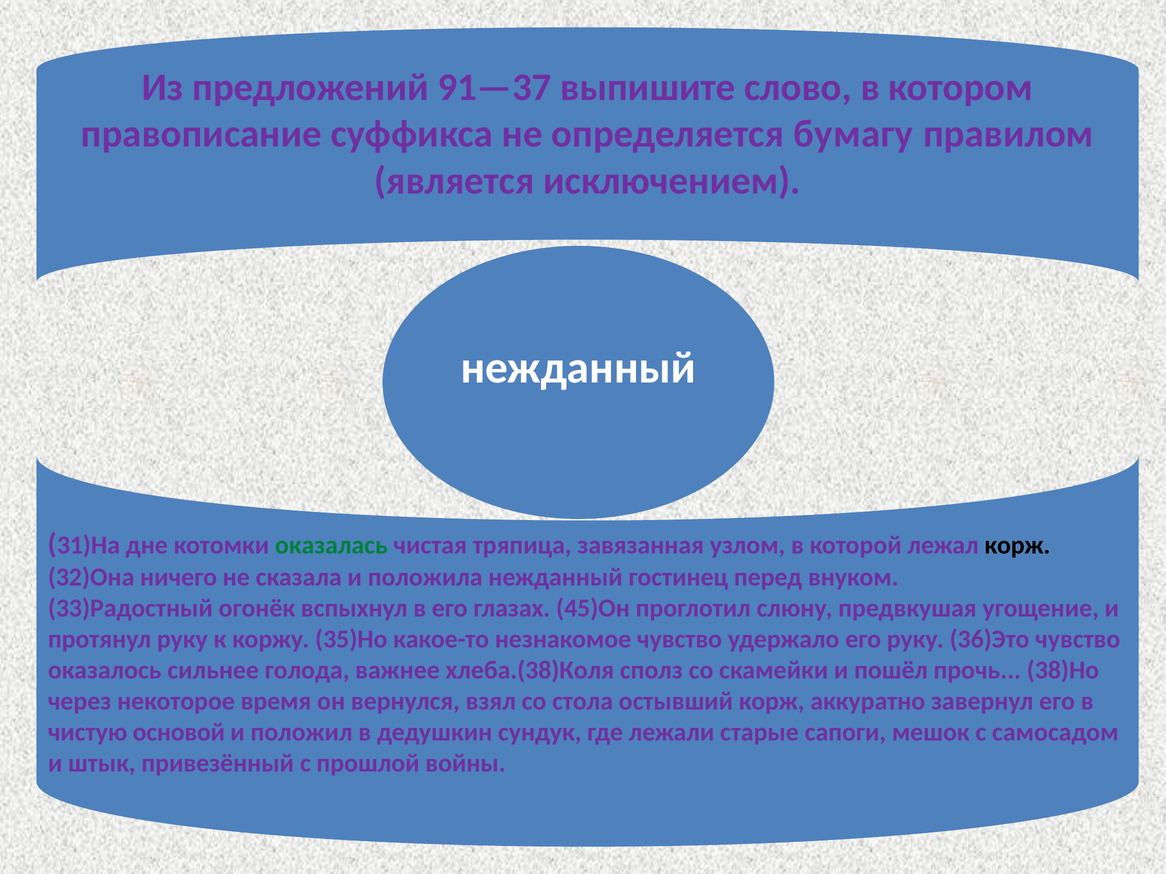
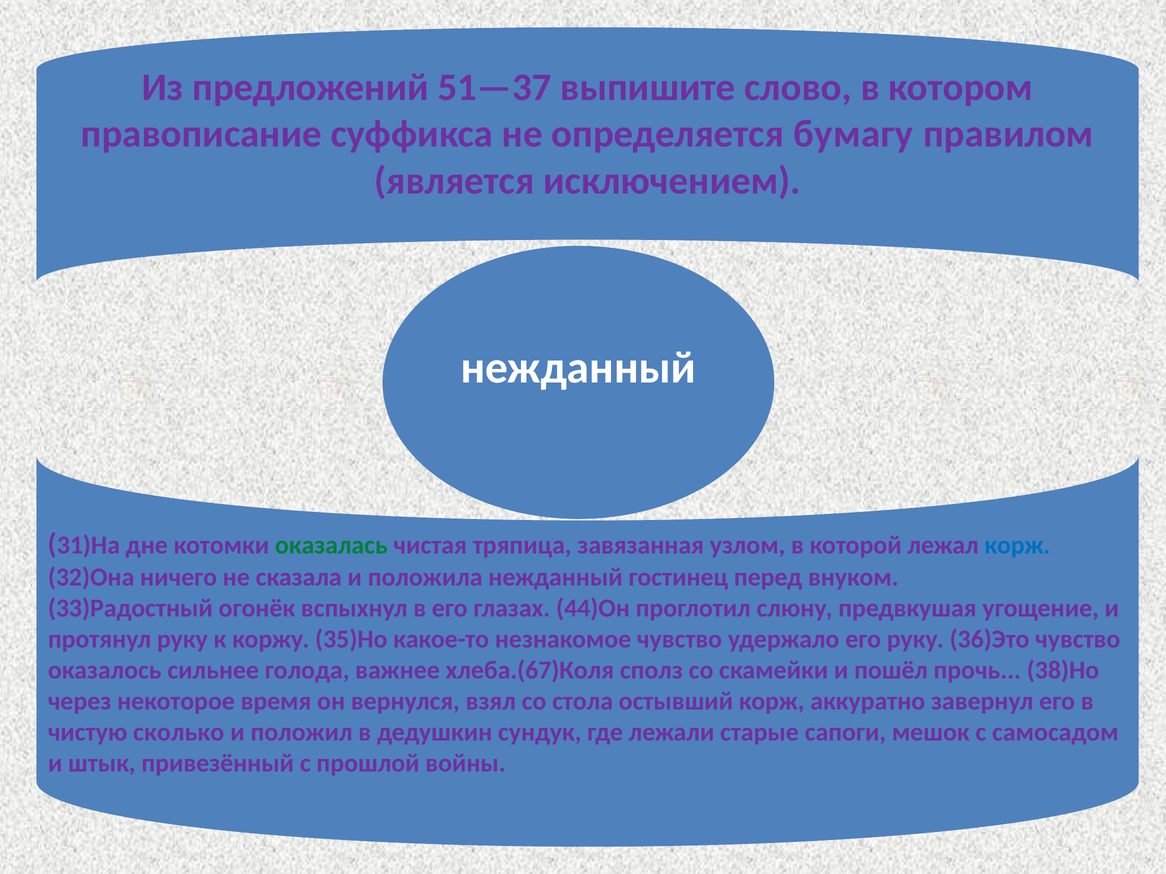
91—37: 91—37 -> 51—37
корж at (1017, 546) colour: black -> blue
45)Он: 45)Он -> 44)Он
хлеба.(38)Коля: хлеба.(38)Коля -> хлеба.(67)Коля
основой: основой -> сколько
